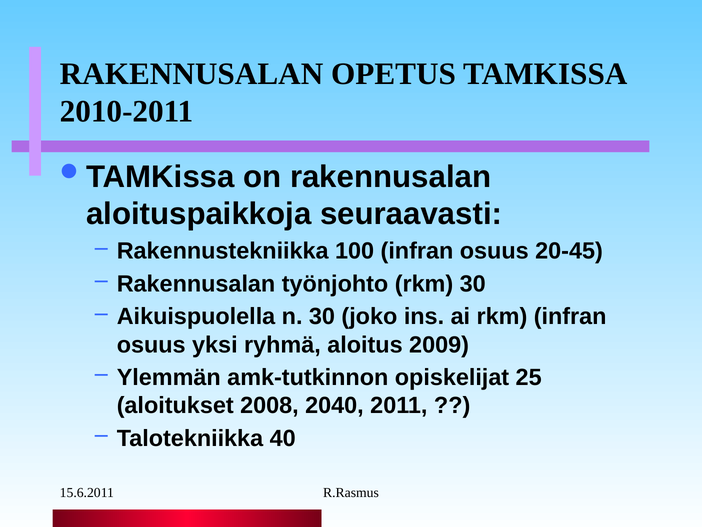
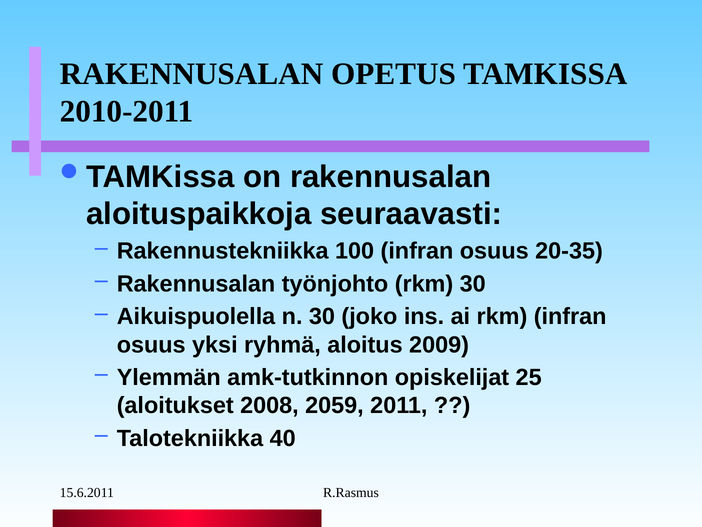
20-45: 20-45 -> 20-35
2040: 2040 -> 2059
